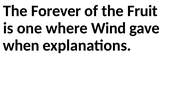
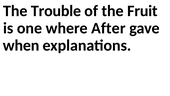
Forever: Forever -> Trouble
Wind: Wind -> After
